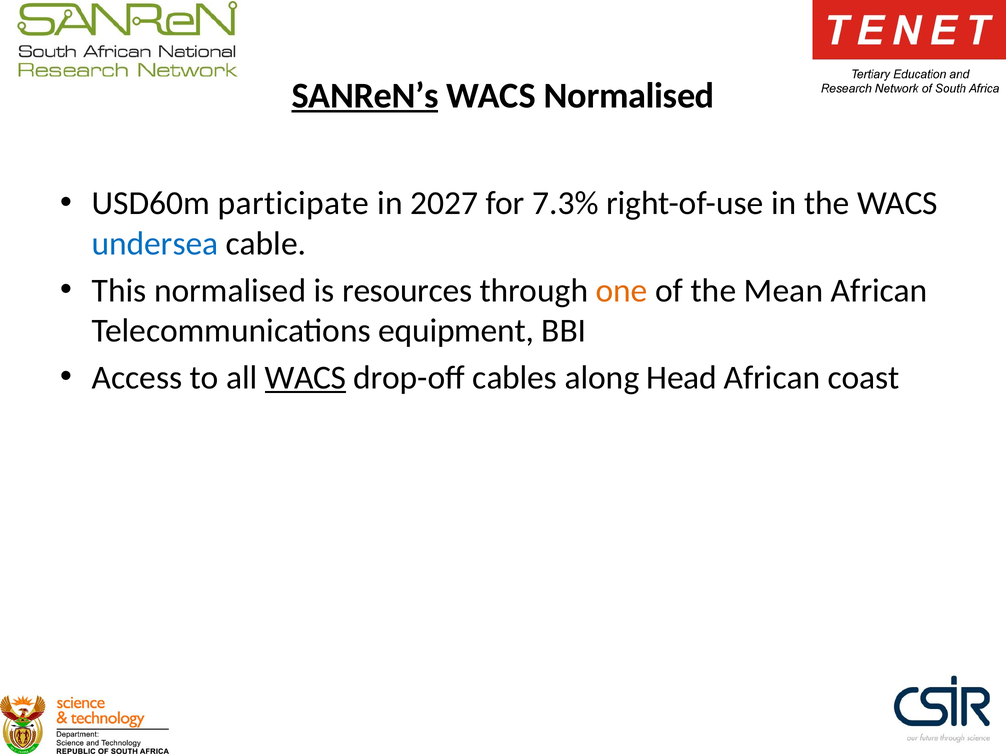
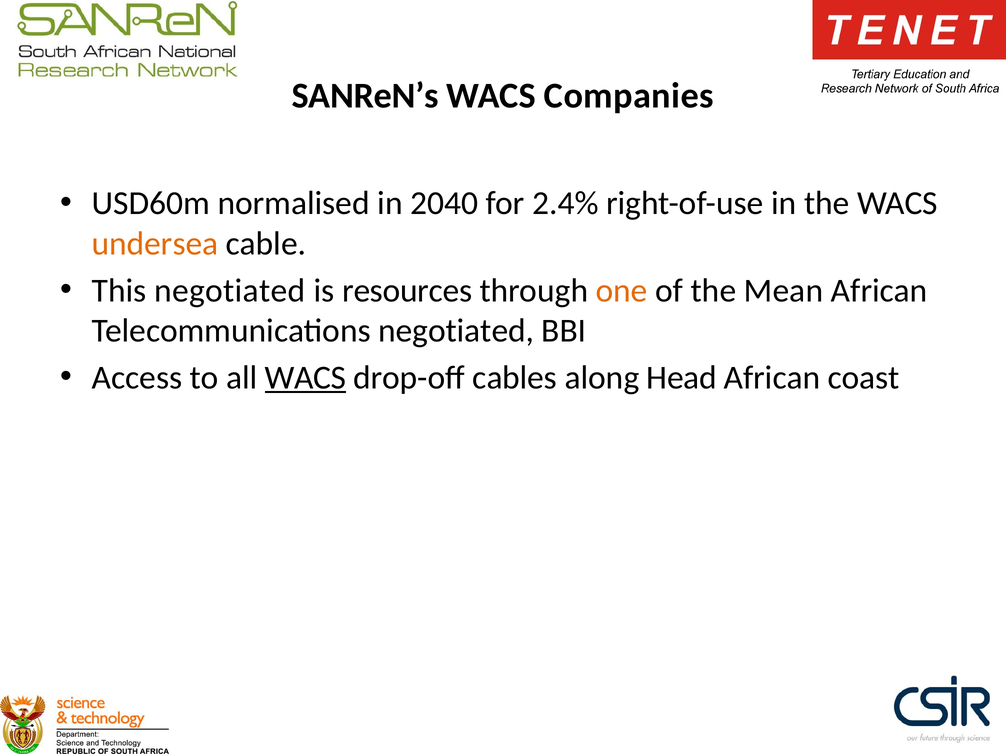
SANReN’s underline: present -> none
WACS Normalised: Normalised -> Companies
participate: participate -> normalised
2027: 2027 -> 2040
7.3%: 7.3% -> 2.4%
undersea colour: blue -> orange
This normalised: normalised -> negotiated
Telecommunications equipment: equipment -> negotiated
